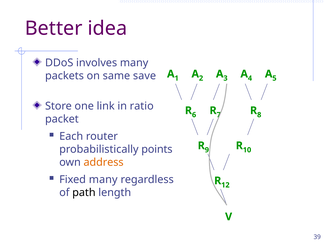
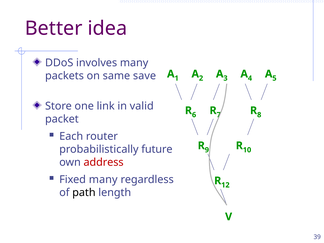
ratio: ratio -> valid
points: points -> future
address colour: orange -> red
